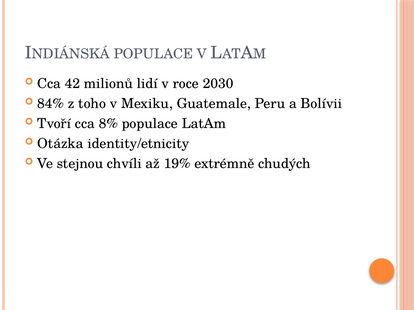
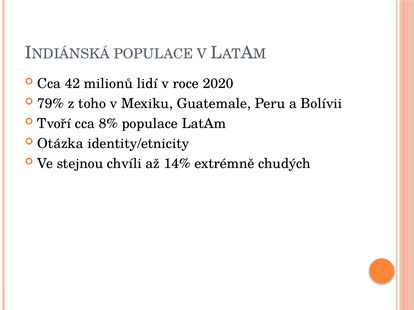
2030: 2030 -> 2020
84%: 84% -> 79%
19%: 19% -> 14%
